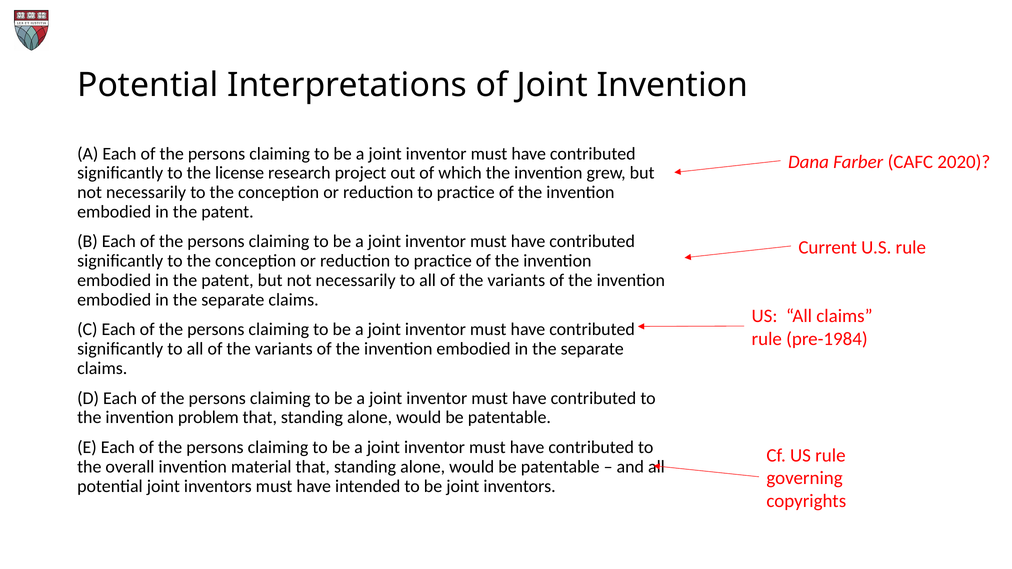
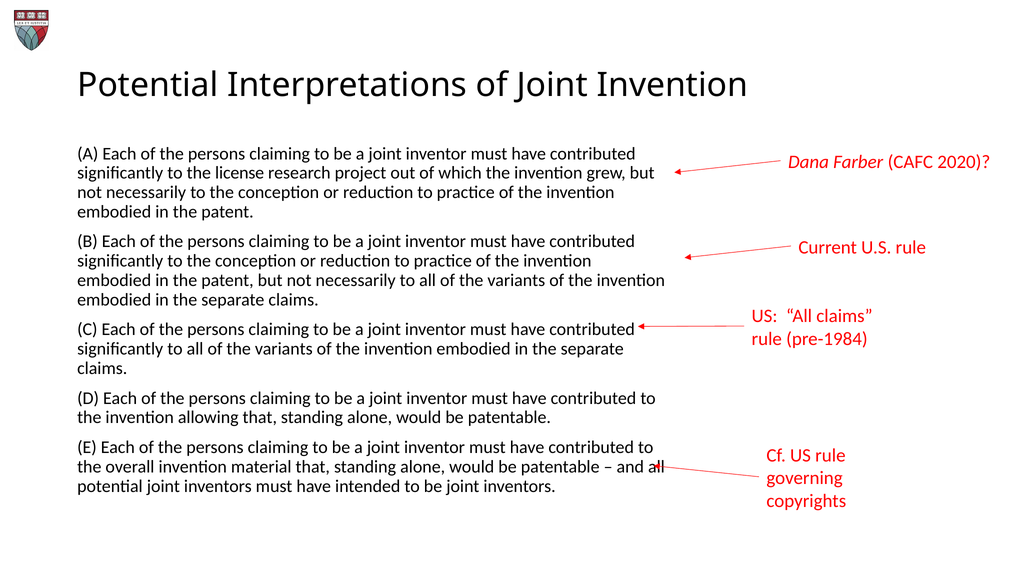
problem: problem -> allowing
